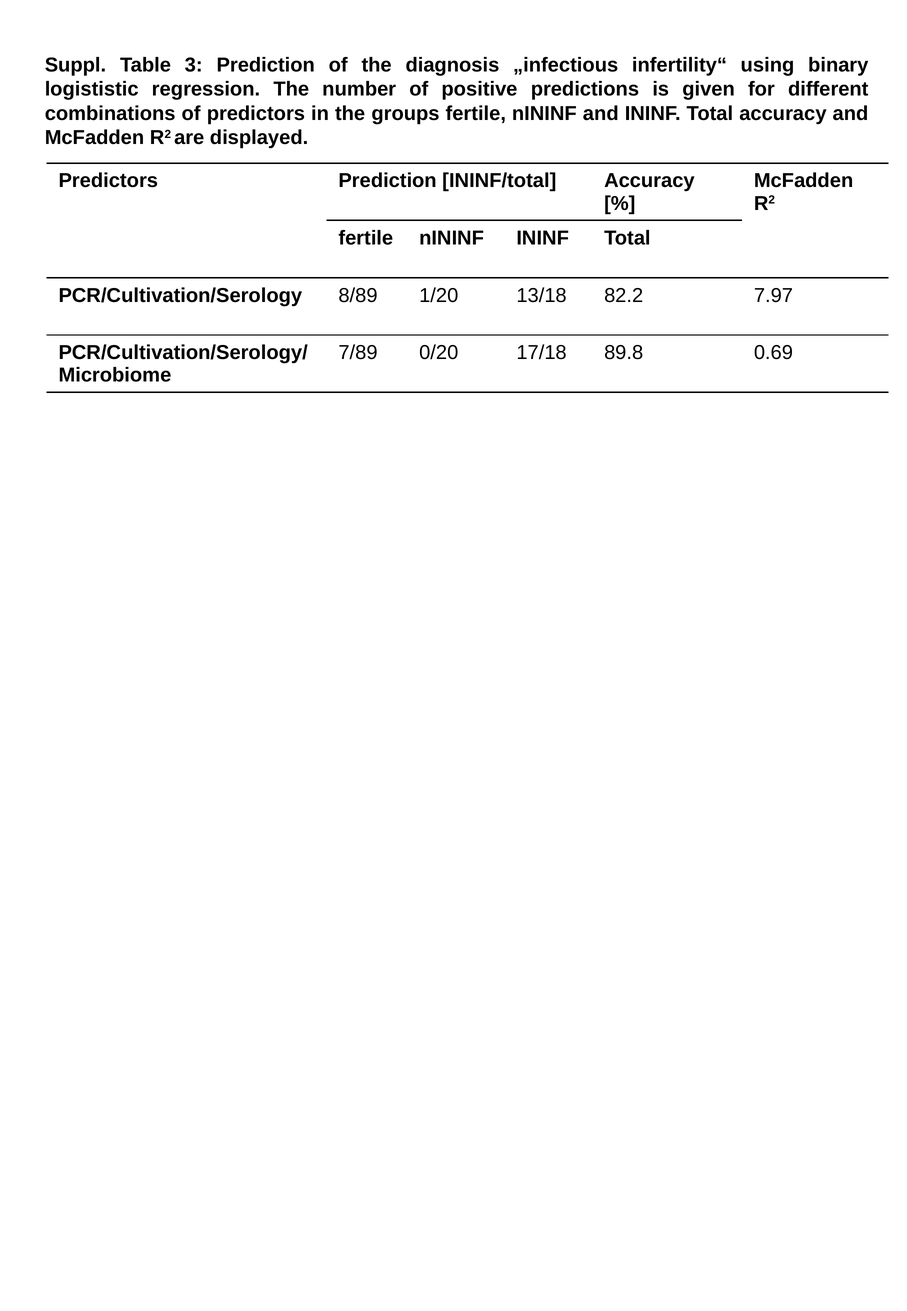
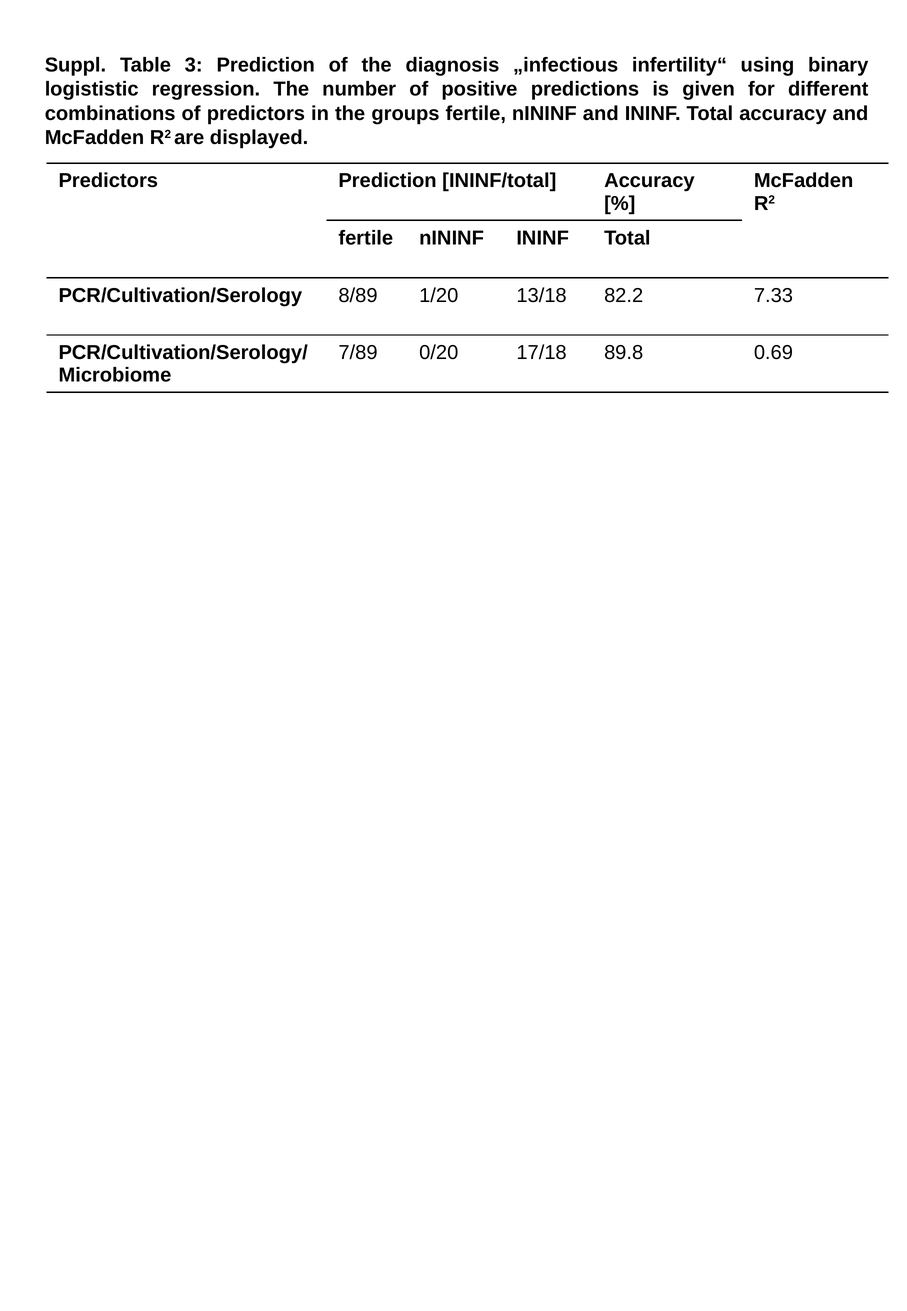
7.97: 7.97 -> 7.33
